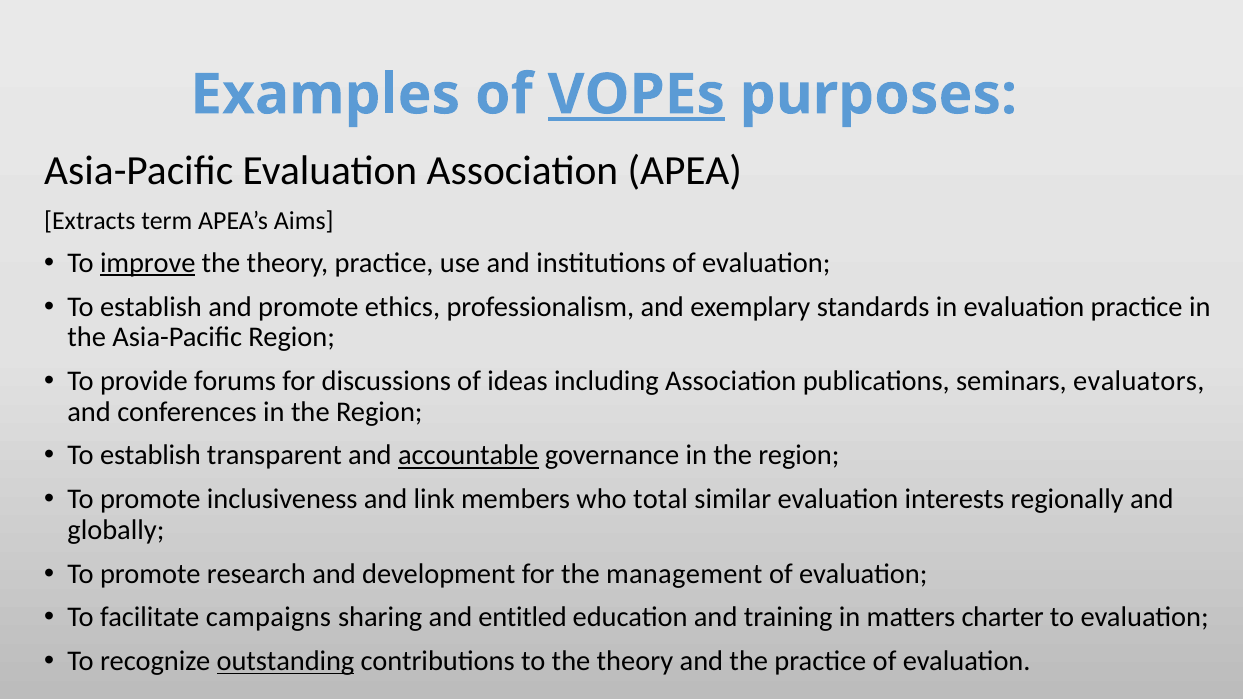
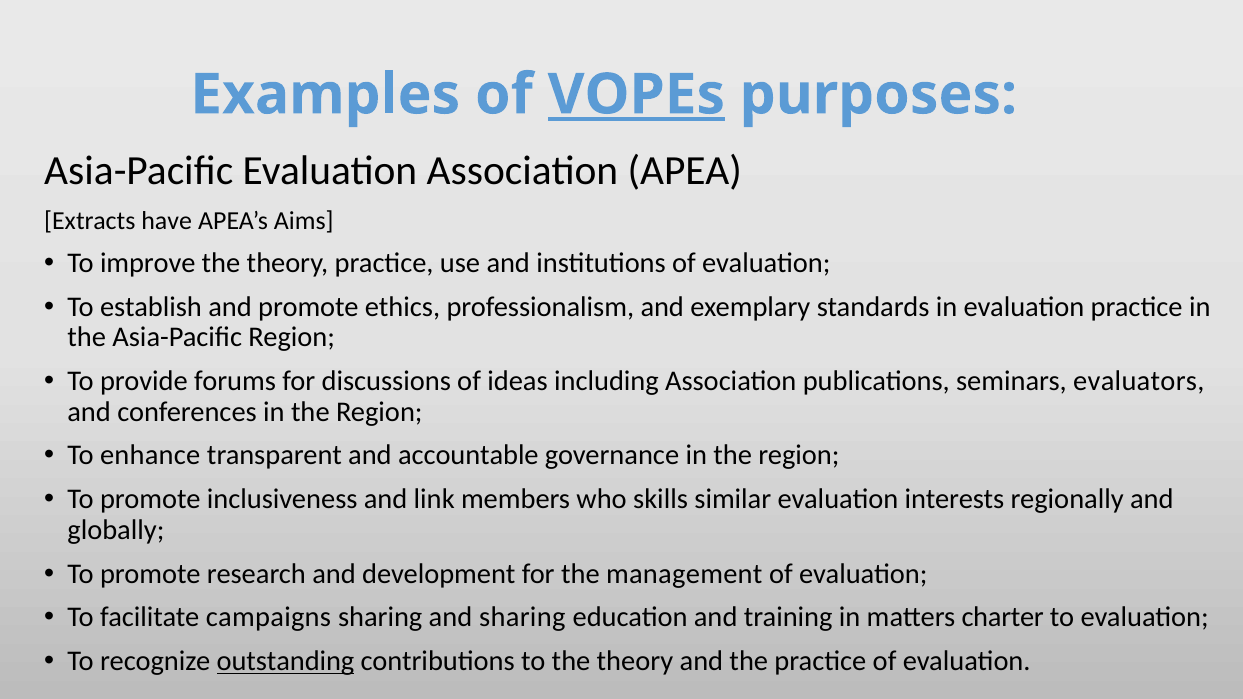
term: term -> have
improve underline: present -> none
establish at (150, 456): establish -> enhance
accountable underline: present -> none
total: total -> skills
and entitled: entitled -> sharing
